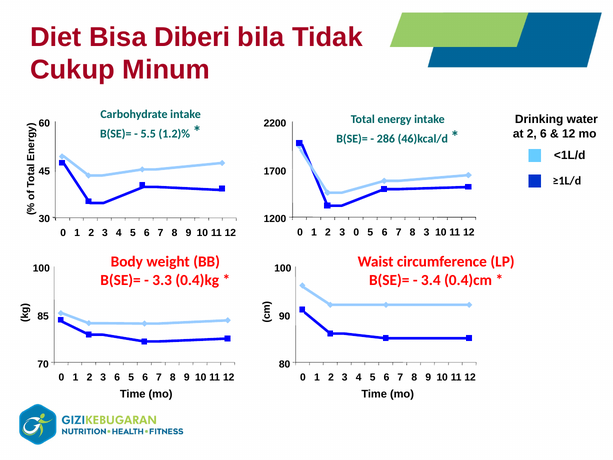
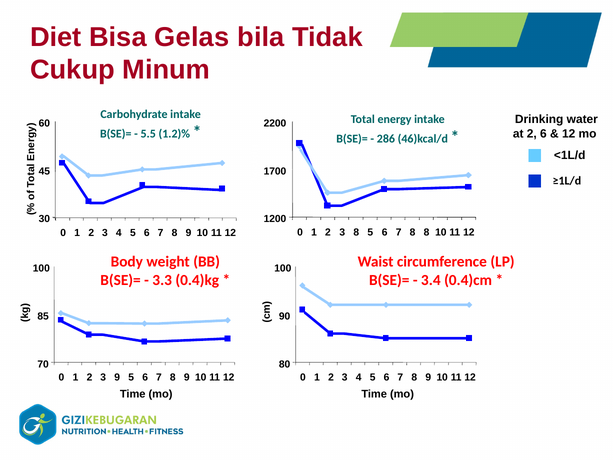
Diberi: Diberi -> Gelas
3 0: 0 -> 8
8 3: 3 -> 8
3 6: 6 -> 9
